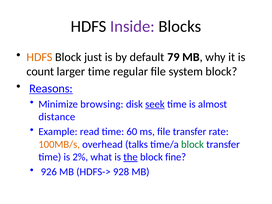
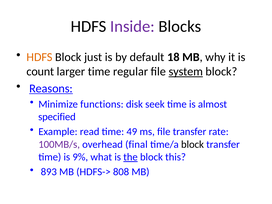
79: 79 -> 18
system underline: none -> present
browsing: browsing -> functions
seek underline: present -> none
distance: distance -> specified
60: 60 -> 49
100MB/s colour: orange -> purple
talks: talks -> final
block at (192, 144) colour: green -> black
2%: 2% -> 9%
fine: fine -> this
926: 926 -> 893
928: 928 -> 808
